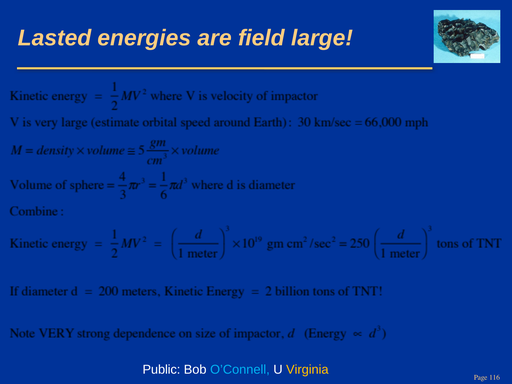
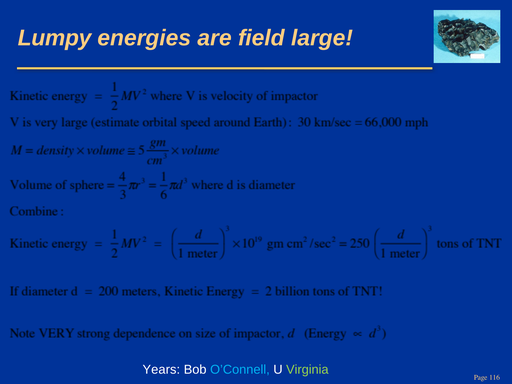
Lasted: Lasted -> Lumpy
Public: Public -> Years
Virginia colour: yellow -> light green
